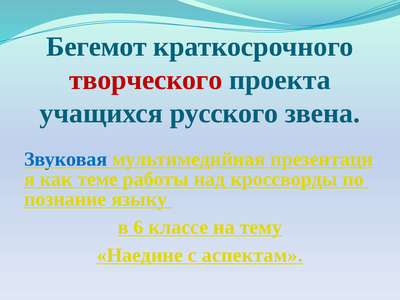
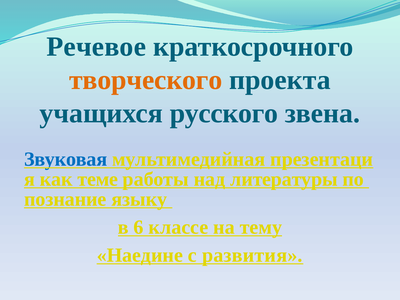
Бегемот: Бегемот -> Речевое
творческого colour: red -> orange
кроссворды: кроссворды -> литературы
аспектам: аспектам -> развития
